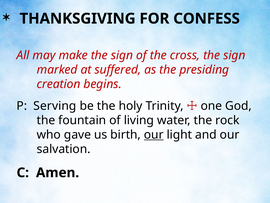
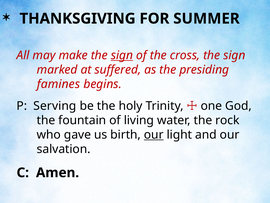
CONFESS: CONFESS -> SUMMER
sign at (122, 55) underline: none -> present
creation: creation -> famines
